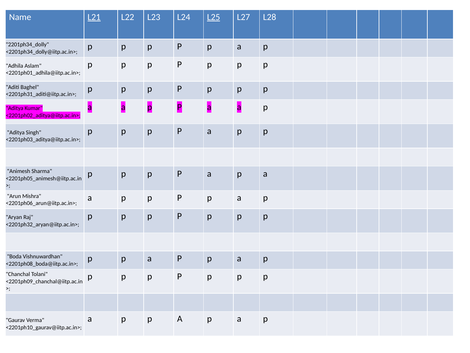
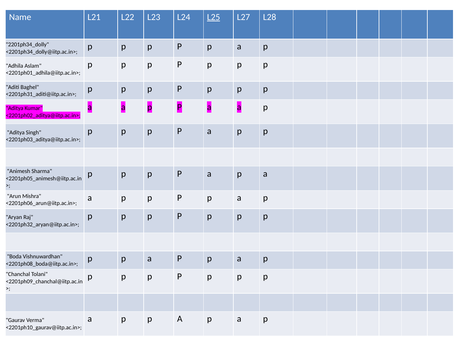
L21 underline: present -> none
